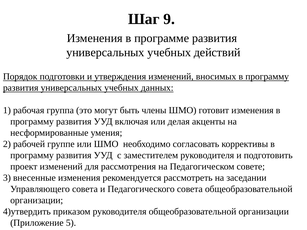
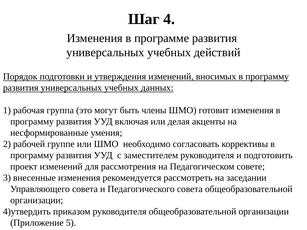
9: 9 -> 4
